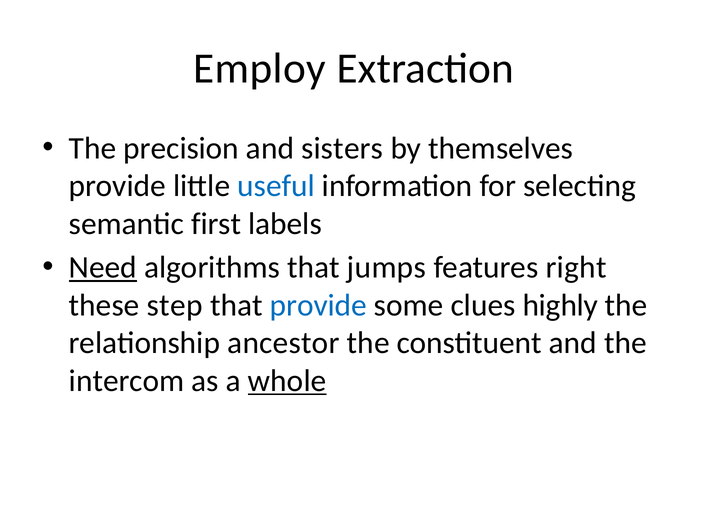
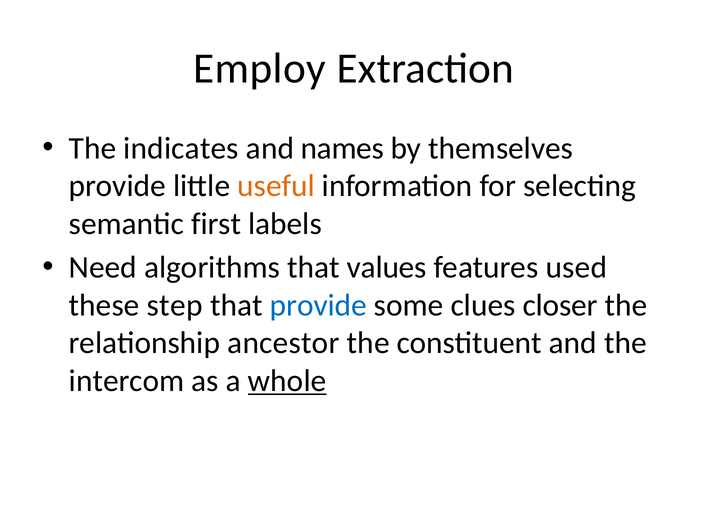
precision: precision -> indicates
sisters: sisters -> names
useful colour: blue -> orange
Need underline: present -> none
jumps: jumps -> values
right: right -> used
highly: highly -> closer
